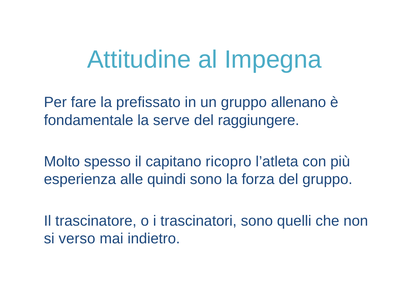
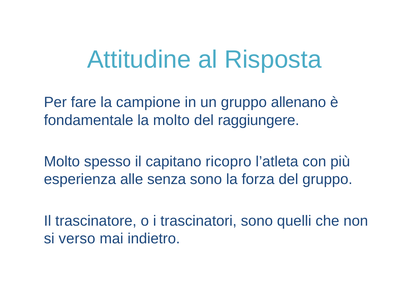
Impegna: Impegna -> Risposta
prefissato: prefissato -> campione
la serve: serve -> molto
quindi: quindi -> senza
